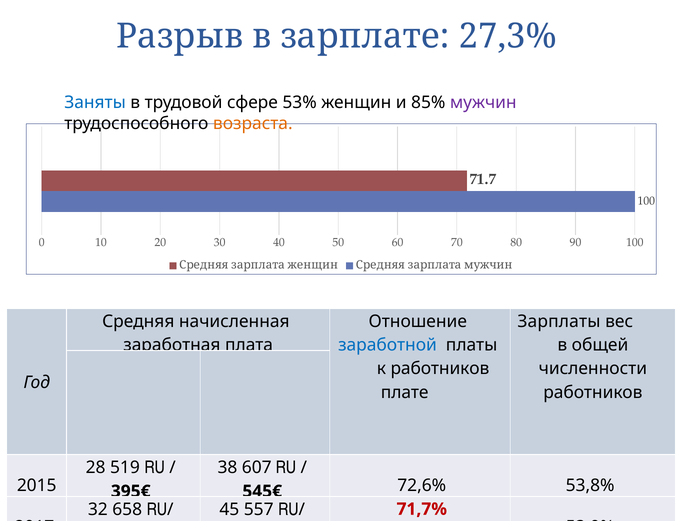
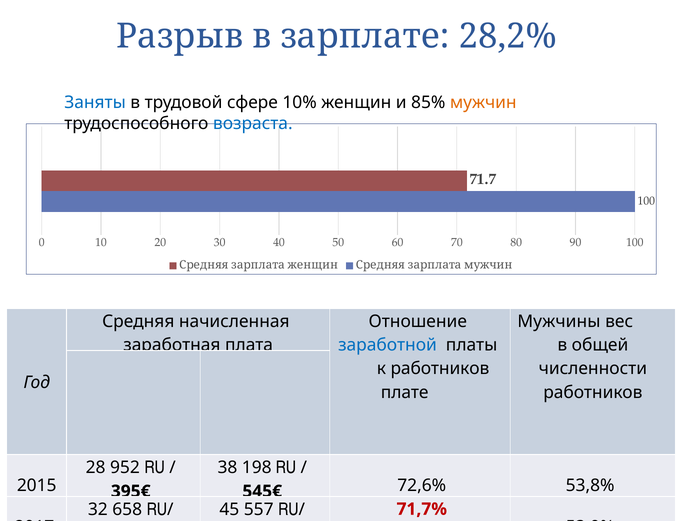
27,3%: 27,3% -> 28,2%
53%: 53% -> 10%
мужчин colour: purple -> orange
возраста colour: orange -> blue
Зарплаты at (559, 322): Зарплаты -> Мужчины
519: 519 -> 952
607: 607 -> 198
